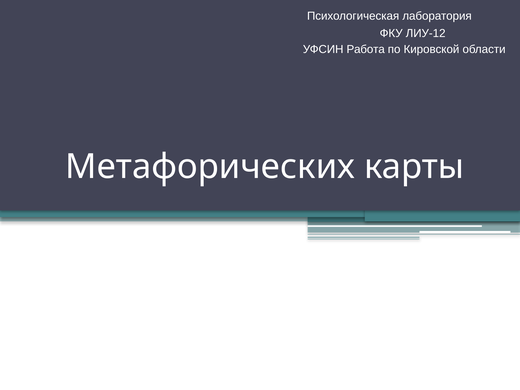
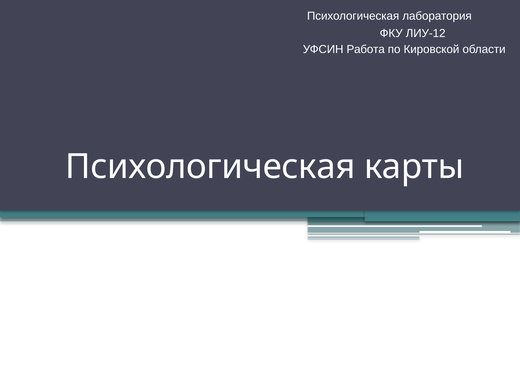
Метафорических at (210, 167): Метафорических -> Психологическая
